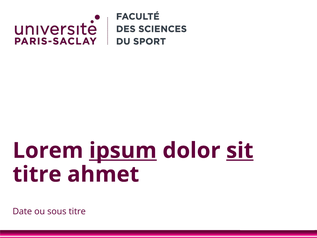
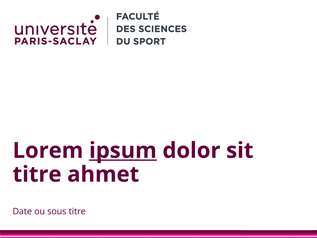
sit underline: present -> none
